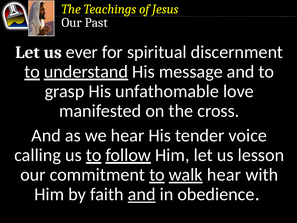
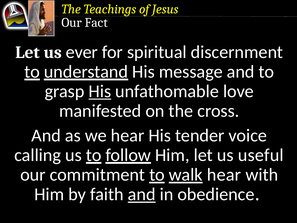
Past: Past -> Fact
His at (100, 91) underline: none -> present
lesson: lesson -> useful
